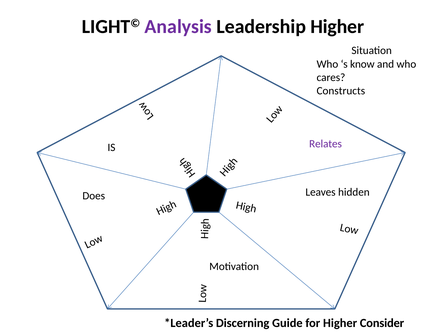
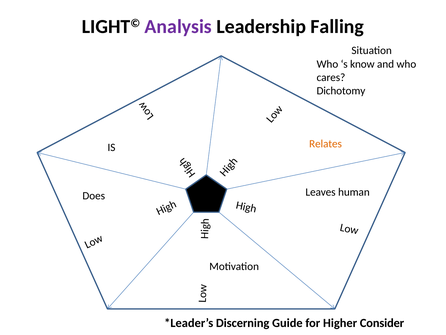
Leadership Higher: Higher -> Falling
Constructs: Constructs -> Dichotomy
Relates colour: purple -> orange
hidden: hidden -> human
